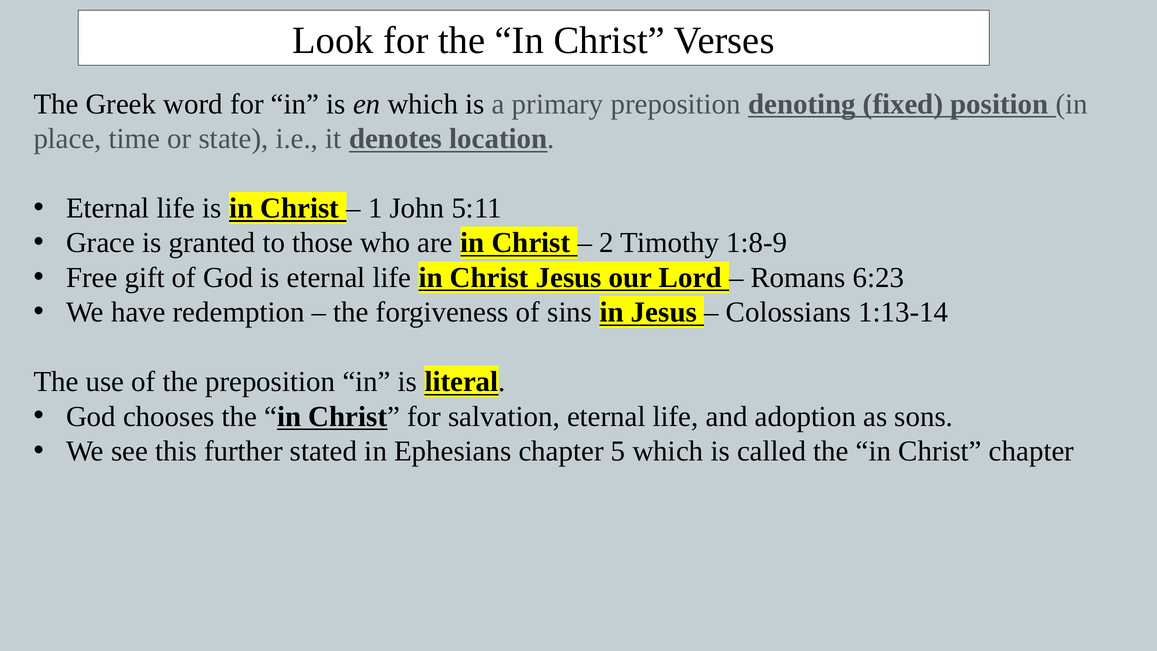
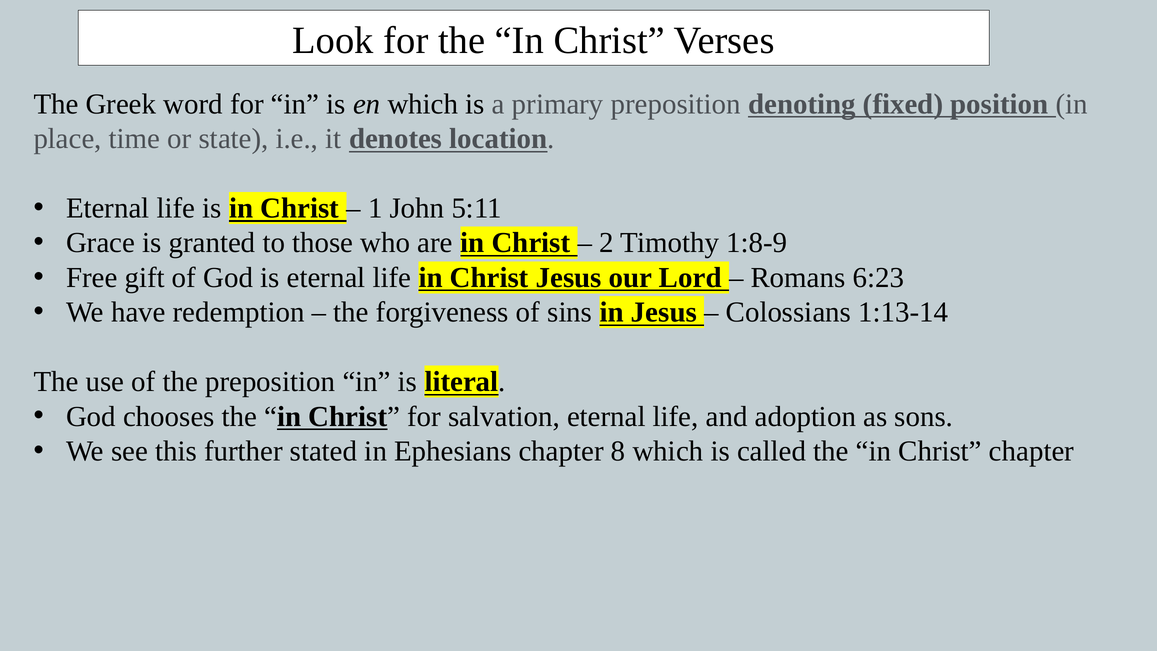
5: 5 -> 8
